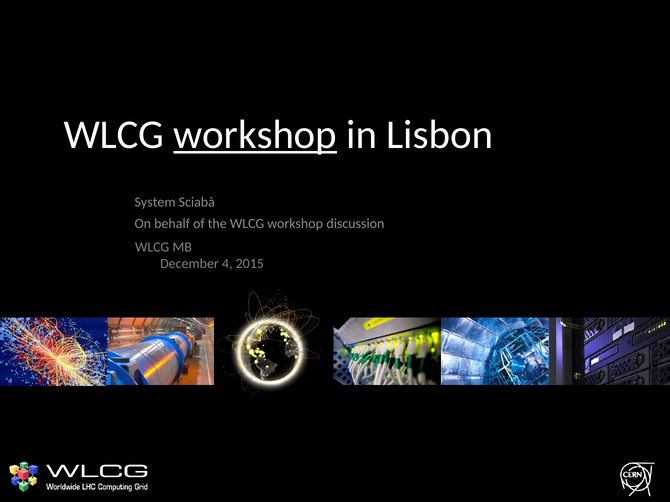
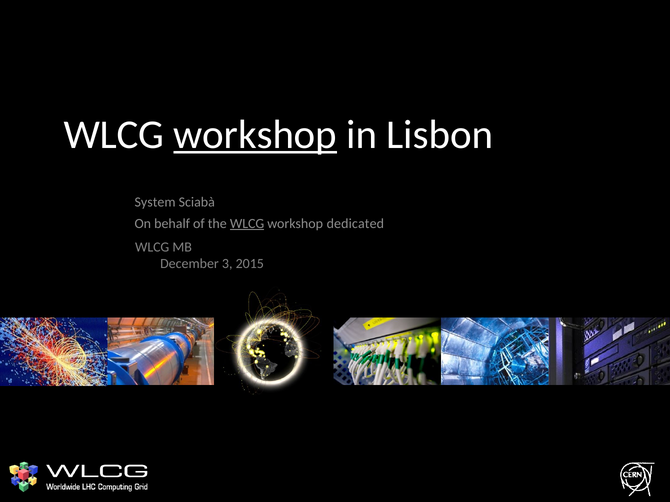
WLCG at (247, 224) underline: none -> present
discussion: discussion -> dedicated
4: 4 -> 3
